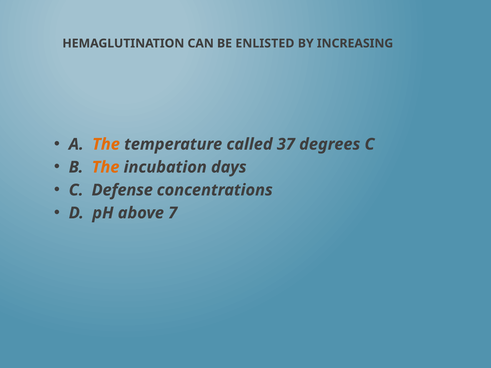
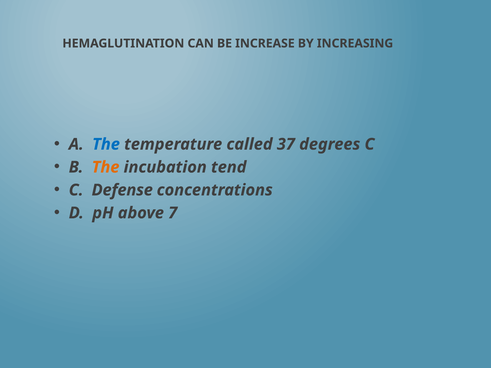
ENLISTED: ENLISTED -> INCREASE
The at (106, 144) colour: orange -> blue
days: days -> tend
